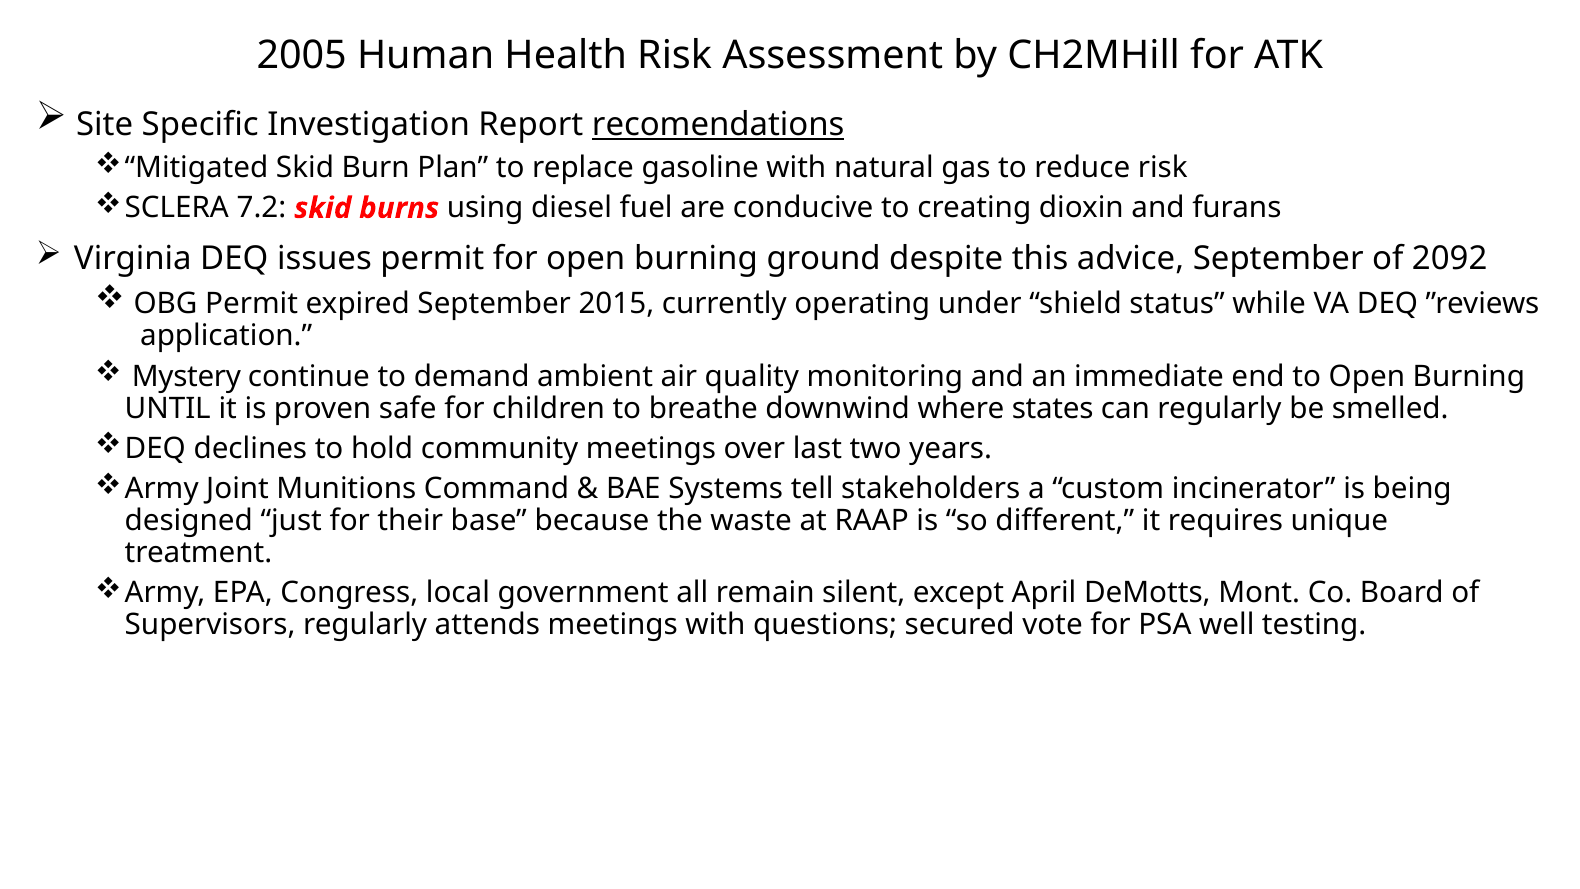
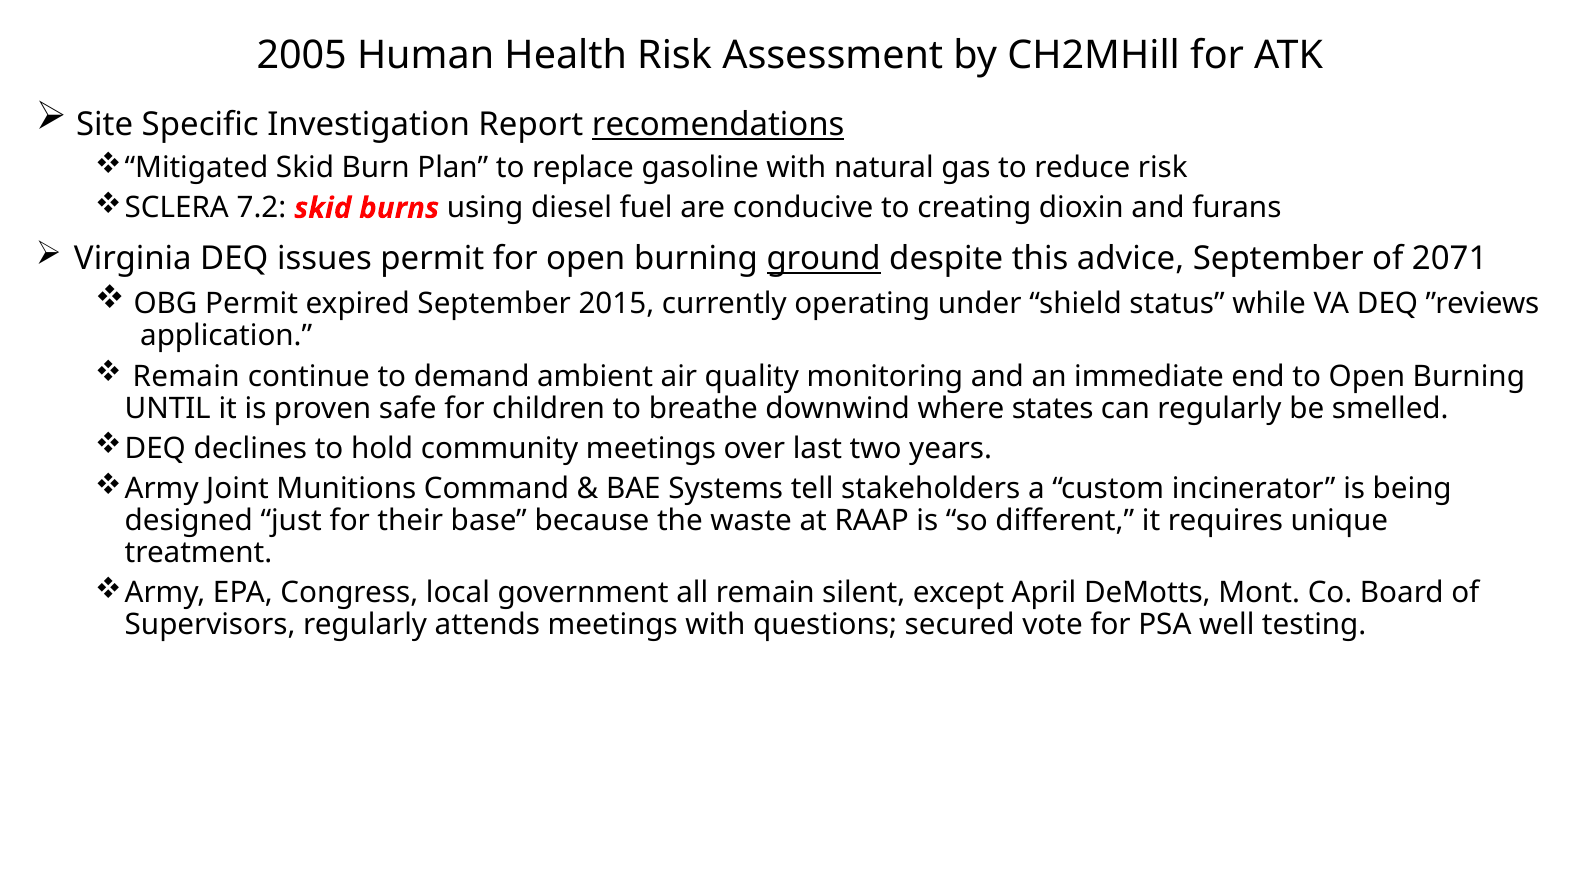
ground underline: none -> present
2092: 2092 -> 2071
Mystery at (186, 376): Mystery -> Remain
